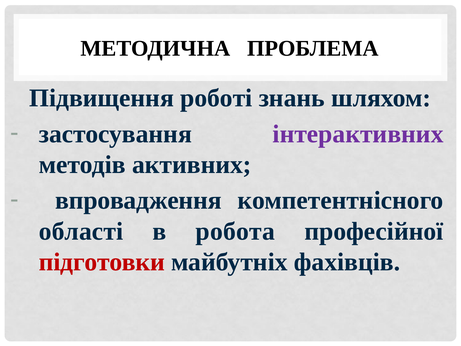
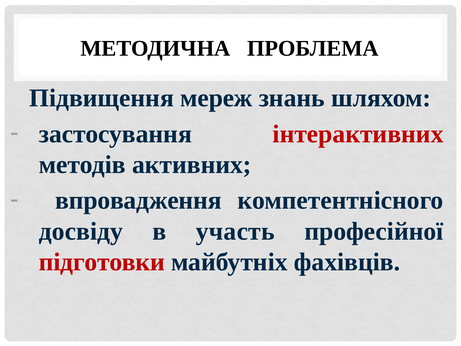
роботі: роботі -> мереж
інтерактивних colour: purple -> red
області: області -> досвіду
робота: робота -> участь
